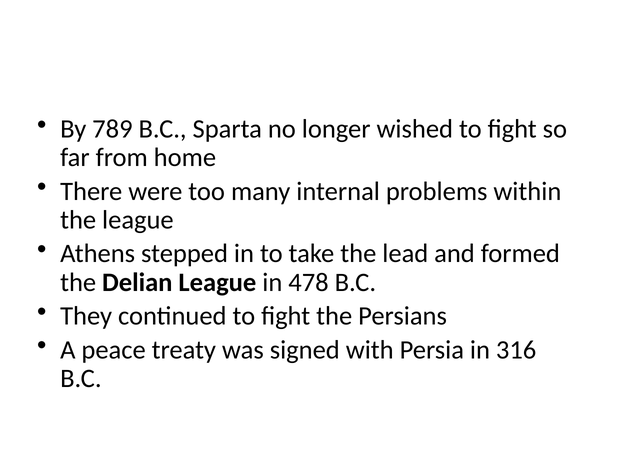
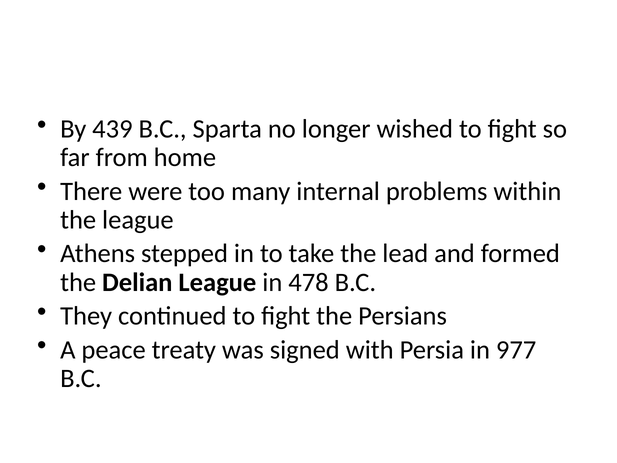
789: 789 -> 439
316: 316 -> 977
